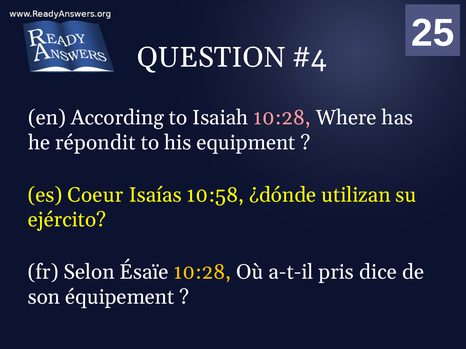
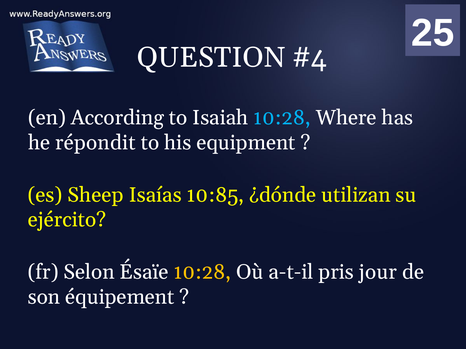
10:28 at (282, 118) colour: pink -> light blue
Coeur: Coeur -> Sheep
10:58: 10:58 -> 10:85
dice: dice -> jour
